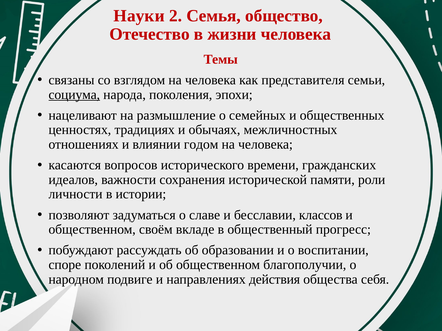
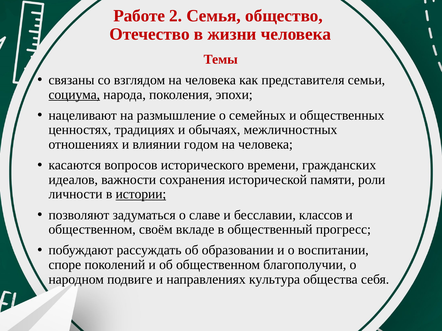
Науки: Науки -> Работе
истории underline: none -> present
действия: действия -> культура
